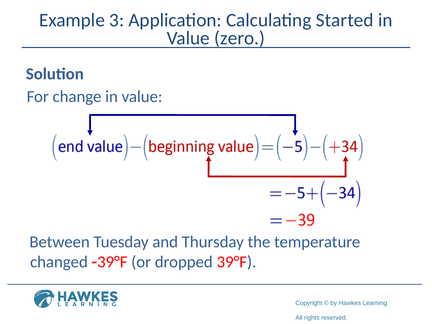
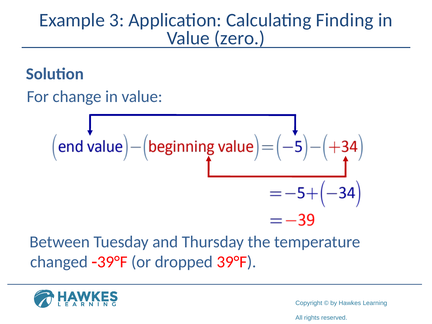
Started: Started -> Finding
